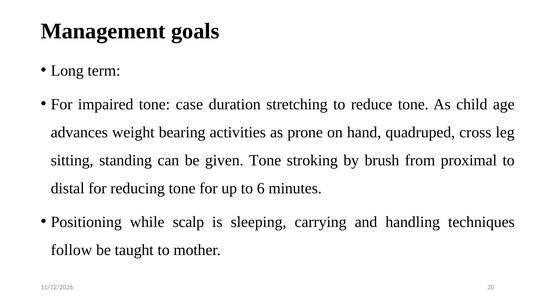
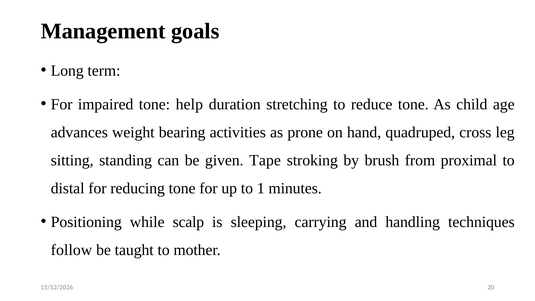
case: case -> help
given Tone: Tone -> Tape
6: 6 -> 1
